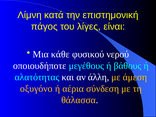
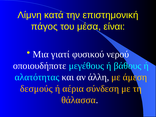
λίγες: λίγες -> μέσα
κάθε: κάθε -> γιατί
οξυγόνο: οξυγόνο -> δεσμούς
